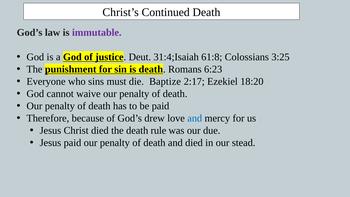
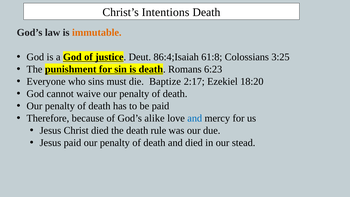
Continued: Continued -> Intentions
immutable colour: purple -> orange
31:4;Isaiah: 31:4;Isaiah -> 86:4;Isaiah
drew: drew -> alike
